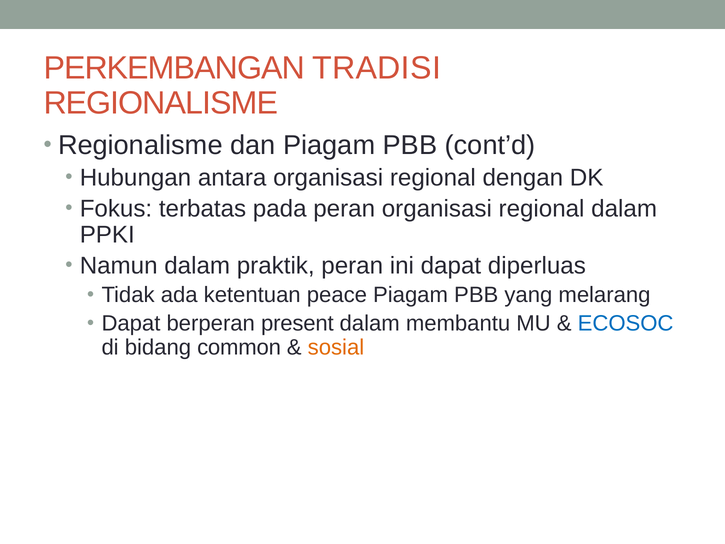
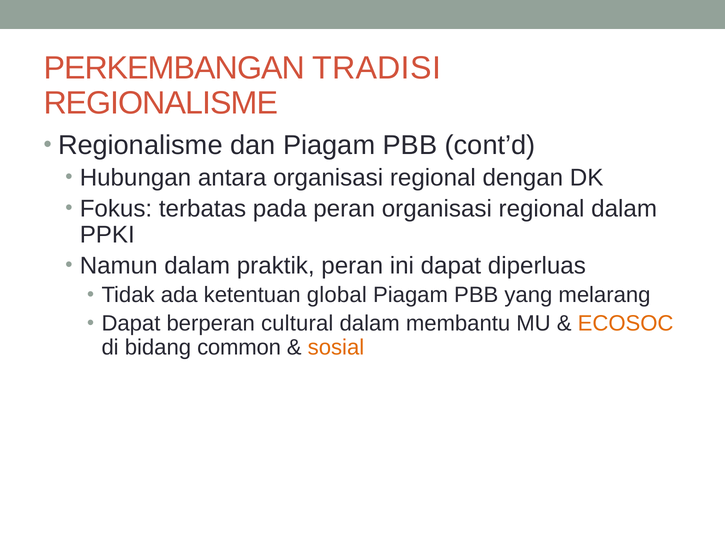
peace: peace -> global
present: present -> cultural
ECOSOC colour: blue -> orange
